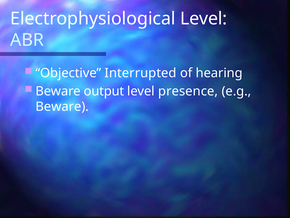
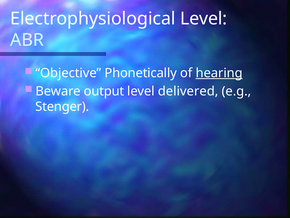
Interrupted: Interrupted -> Phonetically
hearing underline: none -> present
presence: presence -> delivered
Beware at (62, 106): Beware -> Stenger
